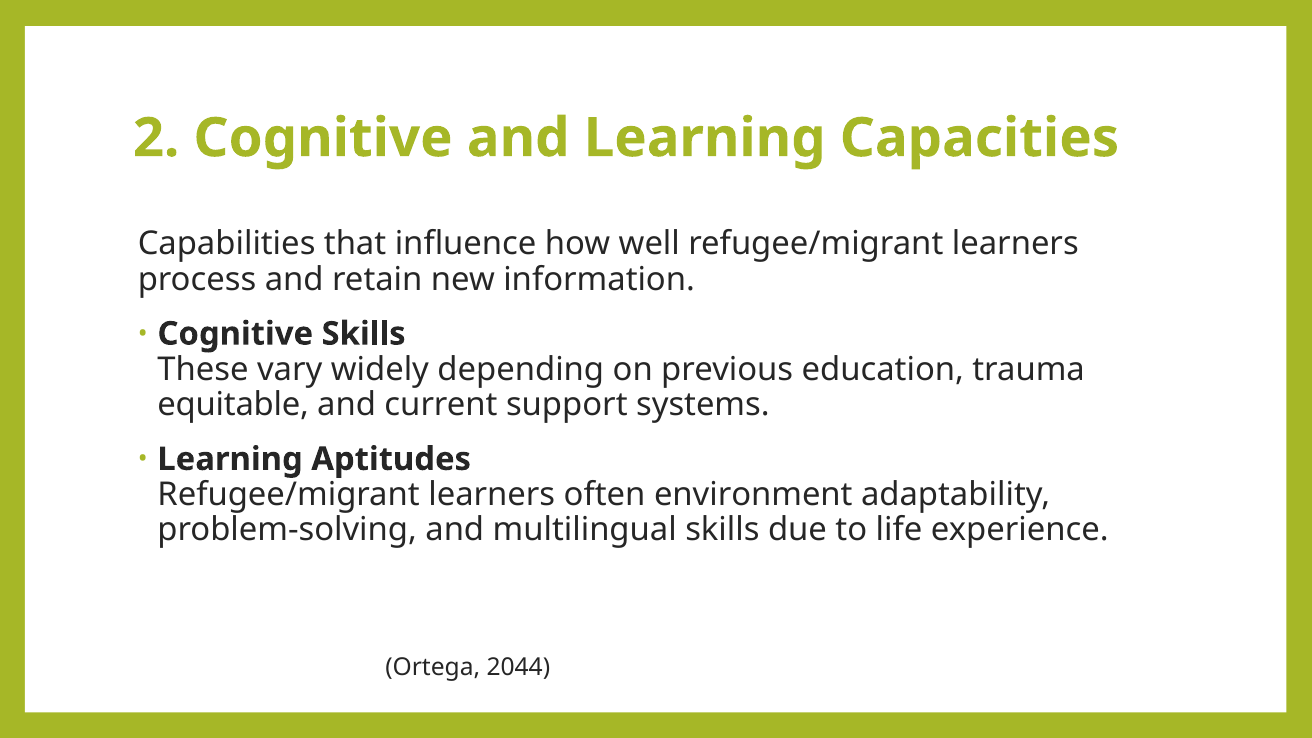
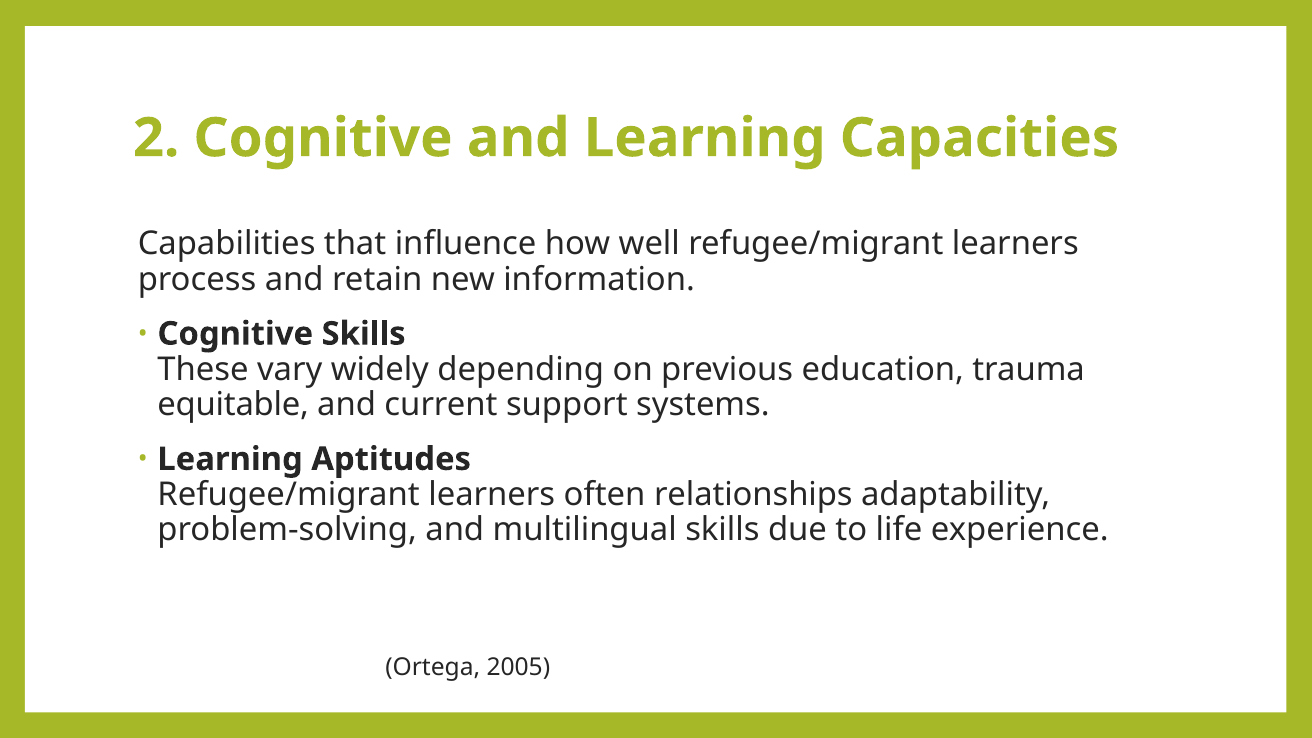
environment: environment -> relationships
2044: 2044 -> 2005
